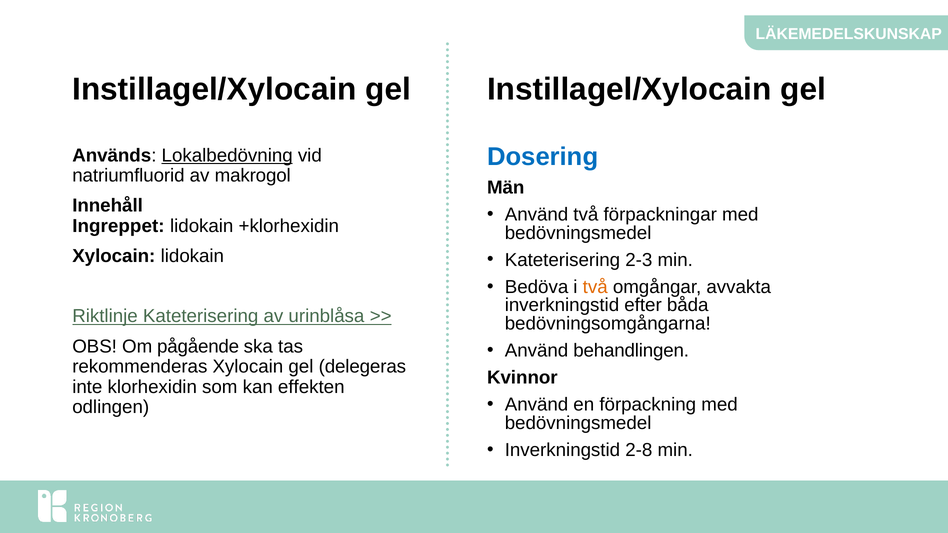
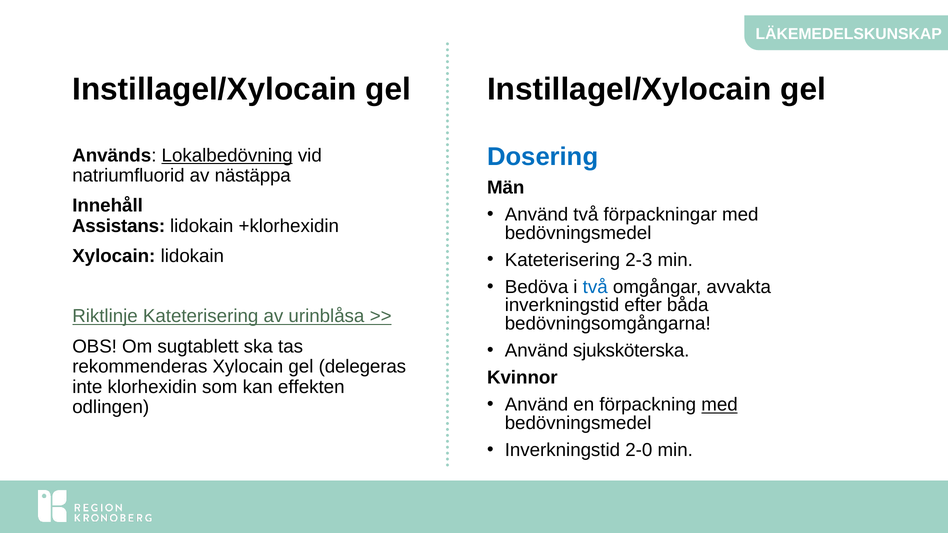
makrogol: makrogol -> nästäppa
Ingreppet: Ingreppet -> Assistans
två at (595, 287) colour: orange -> blue
pågående: pågående -> sugtablett
behandlingen: behandlingen -> sjuksköterska
med at (720, 405) underline: none -> present
2-8: 2-8 -> 2-0
